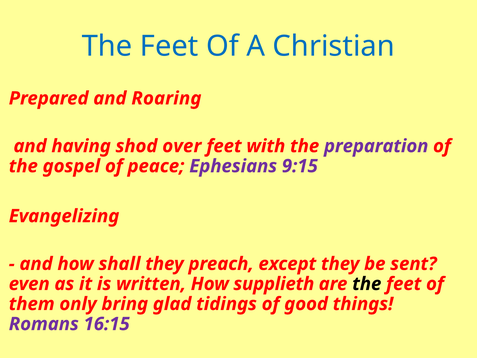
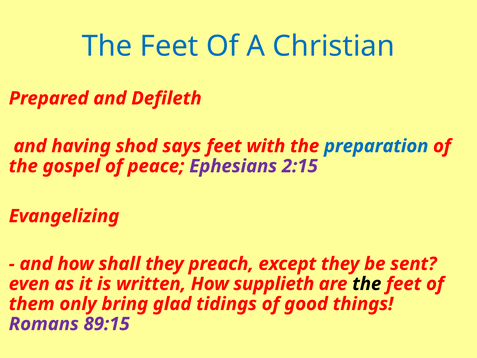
Roaring: Roaring -> Defileth
over: over -> says
preparation colour: purple -> blue
9:15: 9:15 -> 2:15
16:15: 16:15 -> 89:15
